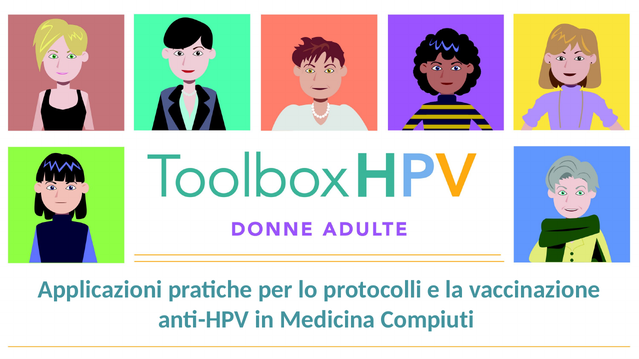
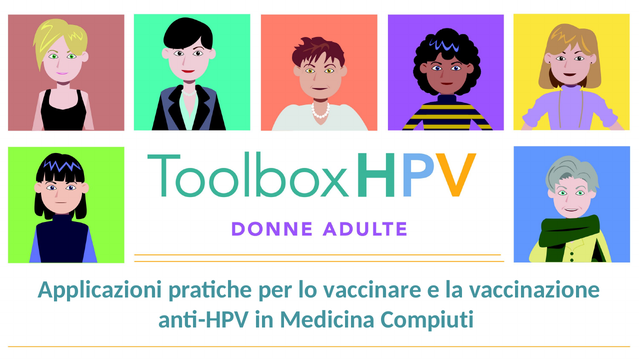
protocolli: protocolli -> vaccinare
